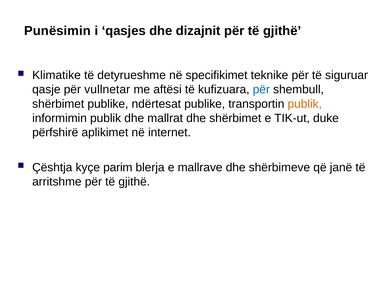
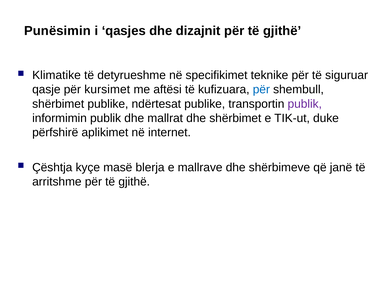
vullnetar: vullnetar -> kursimet
publik at (305, 104) colour: orange -> purple
parim: parim -> masë
